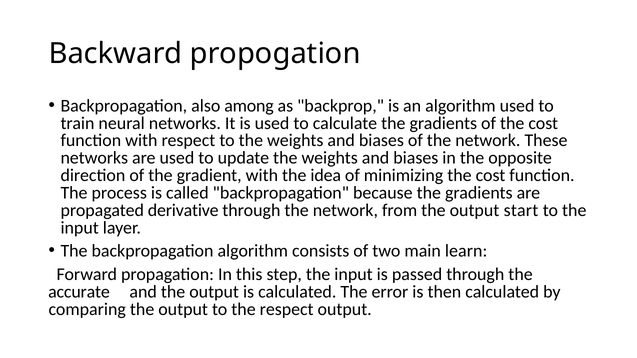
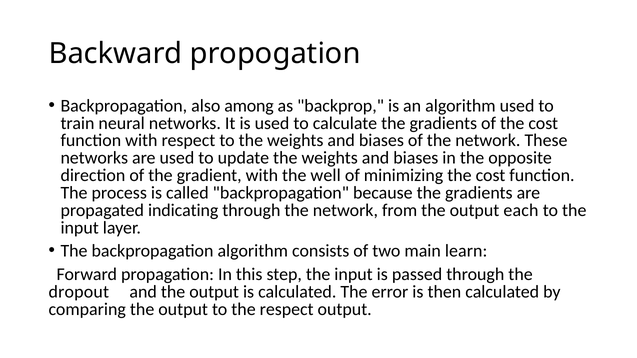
idea: idea -> well
derivative: derivative -> indicating
start: start -> each
accurate: accurate -> dropout
